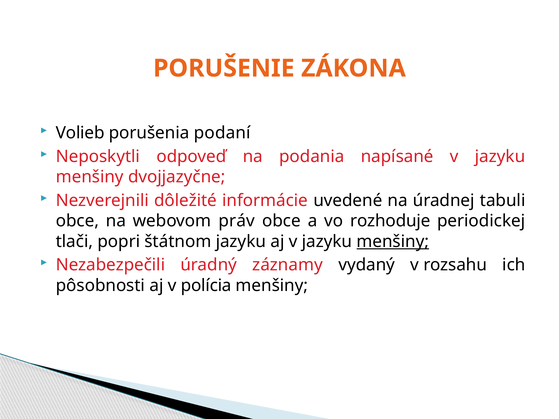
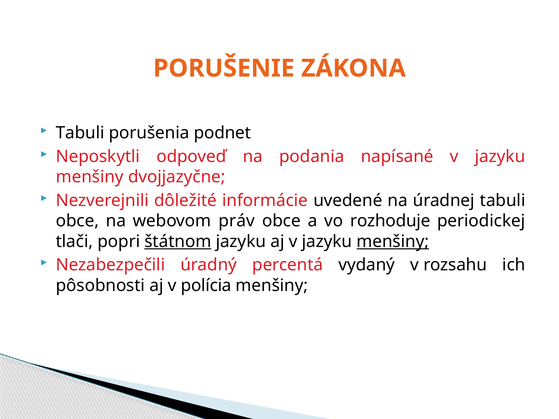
Volieb at (80, 133): Volieb -> Tabuli
podaní: podaní -> podnet
štátnom underline: none -> present
záznamy: záznamy -> percentá
